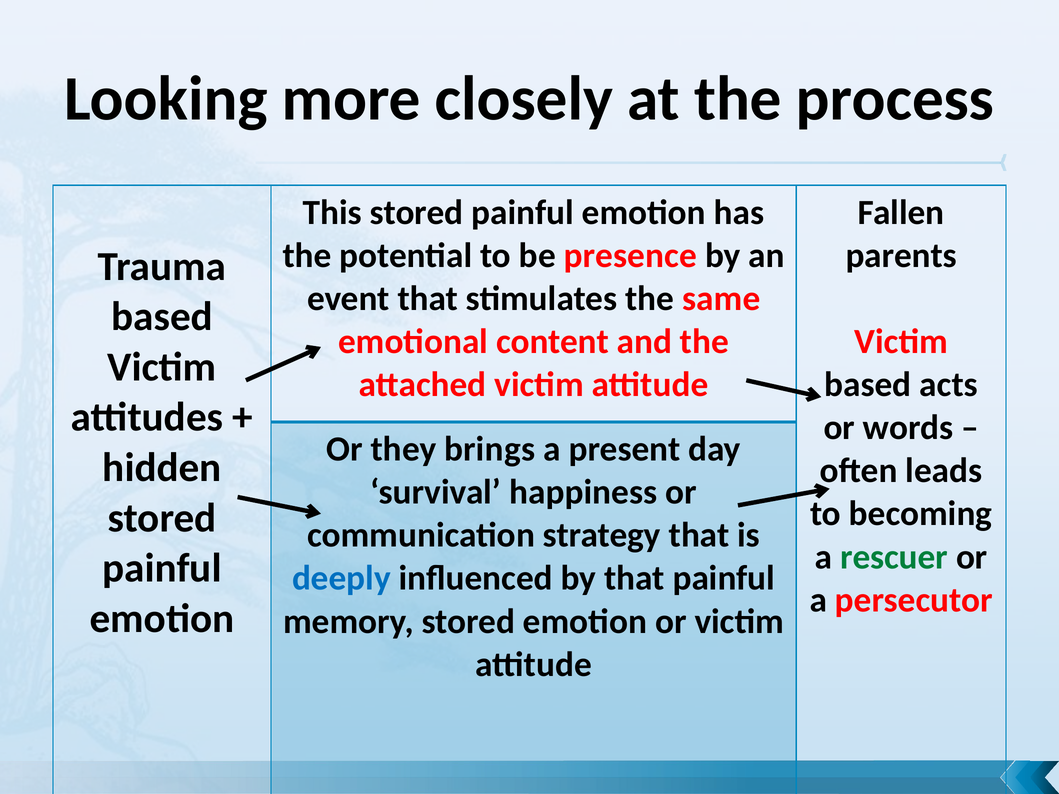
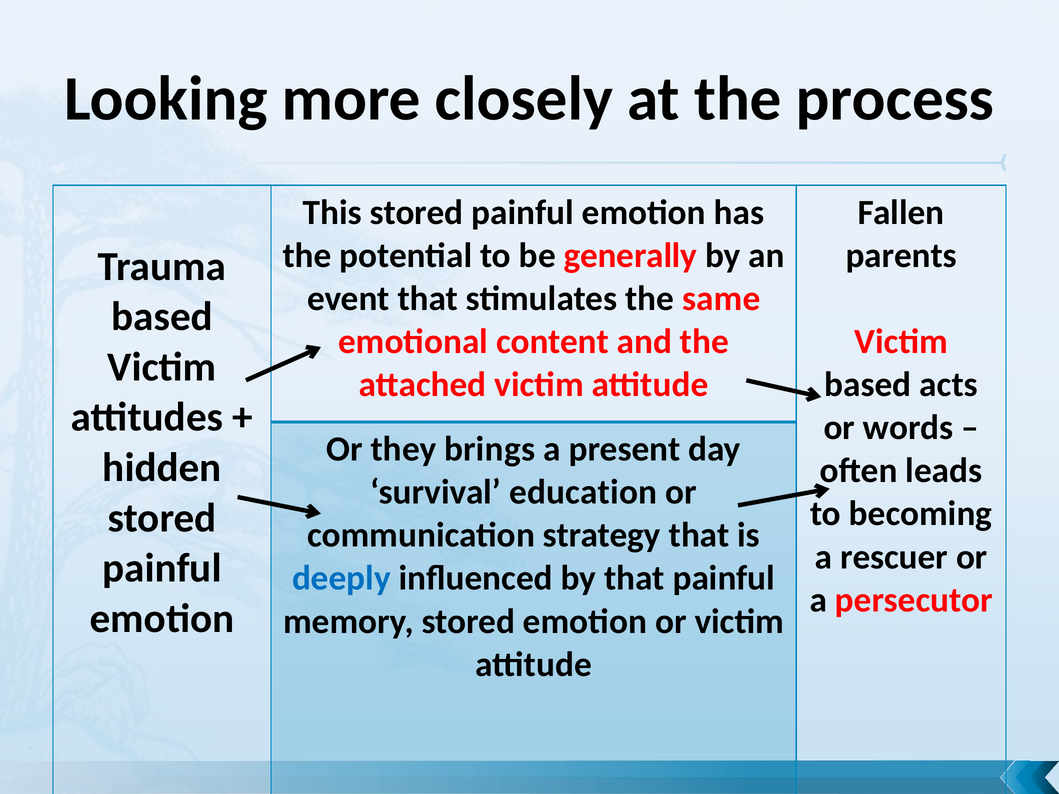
presence: presence -> generally
happiness: happiness -> education
rescuer colour: green -> black
